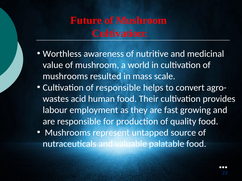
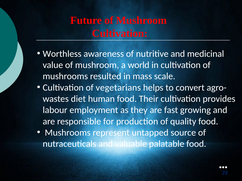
of responsible: responsible -> vegetarians
acid: acid -> diet
